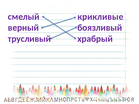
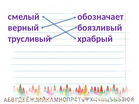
крикливые: крикливые -> обозначает
